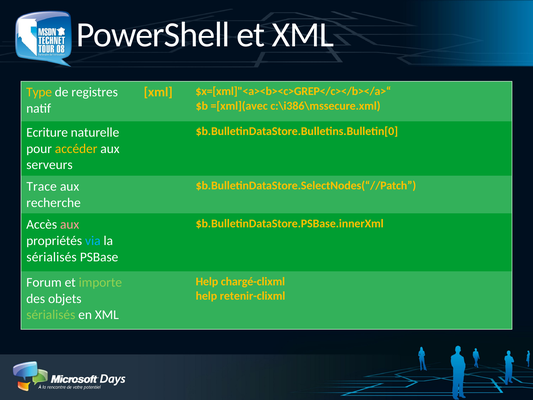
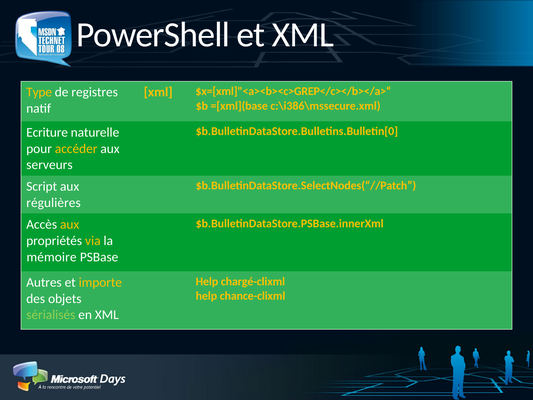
=[xml](avec: =[xml](avec -> =[xml](base
Trace: Trace -> Script
recherche: recherche -> régulières
aux at (70, 224) colour: pink -> yellow
via colour: light blue -> yellow
sérialisés at (52, 257): sérialisés -> mémoire
Forum: Forum -> Autres
importe colour: light green -> yellow
retenir-clixml: retenir-clixml -> chance-clixml
